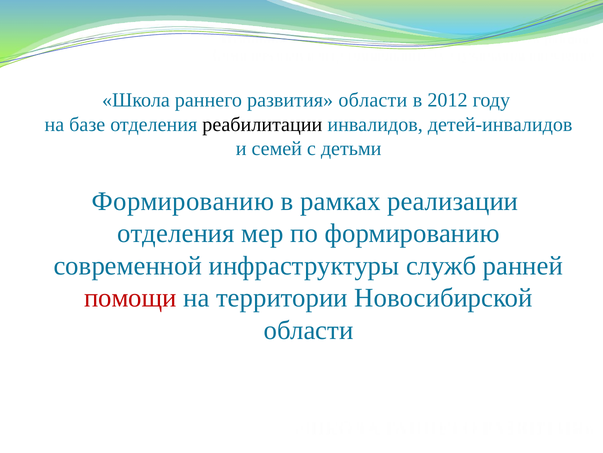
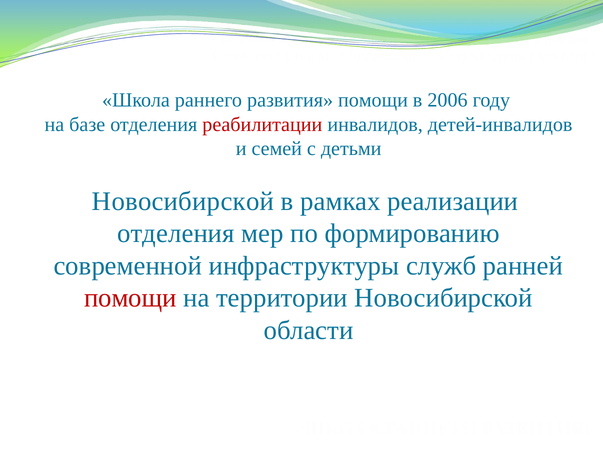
развития области: области -> помощи
2012: 2012 -> 2006
реабилитации colour: black -> red
Формированию at (183, 201): Формированию -> Новосибирской
